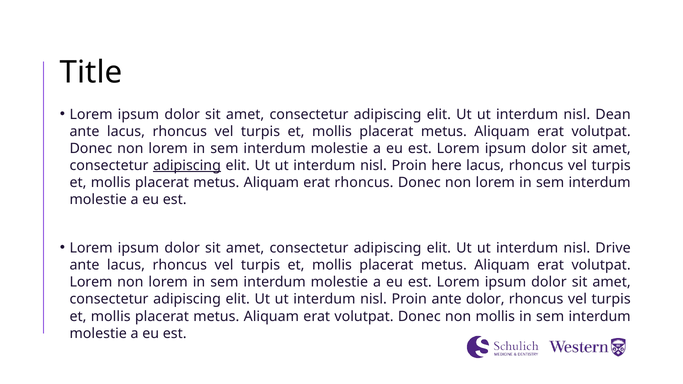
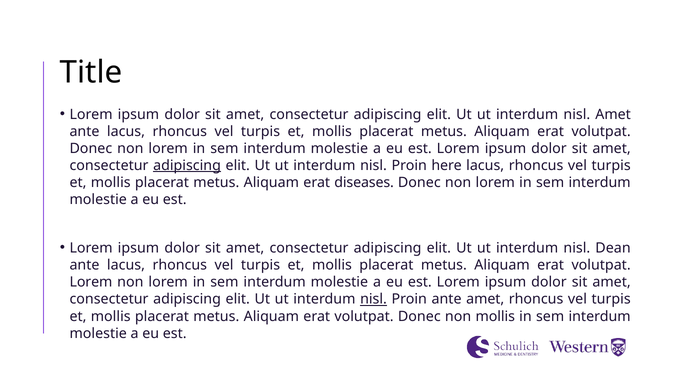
nisl Dean: Dean -> Amet
erat rhoncus: rhoncus -> diseases
Drive: Drive -> Dean
nisl at (374, 299) underline: none -> present
ante dolor: dolor -> amet
